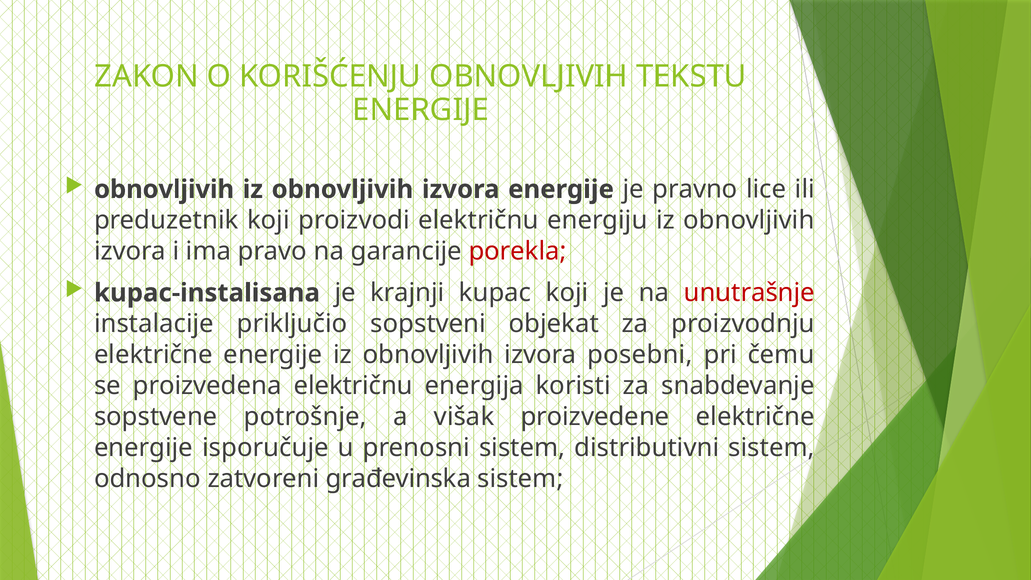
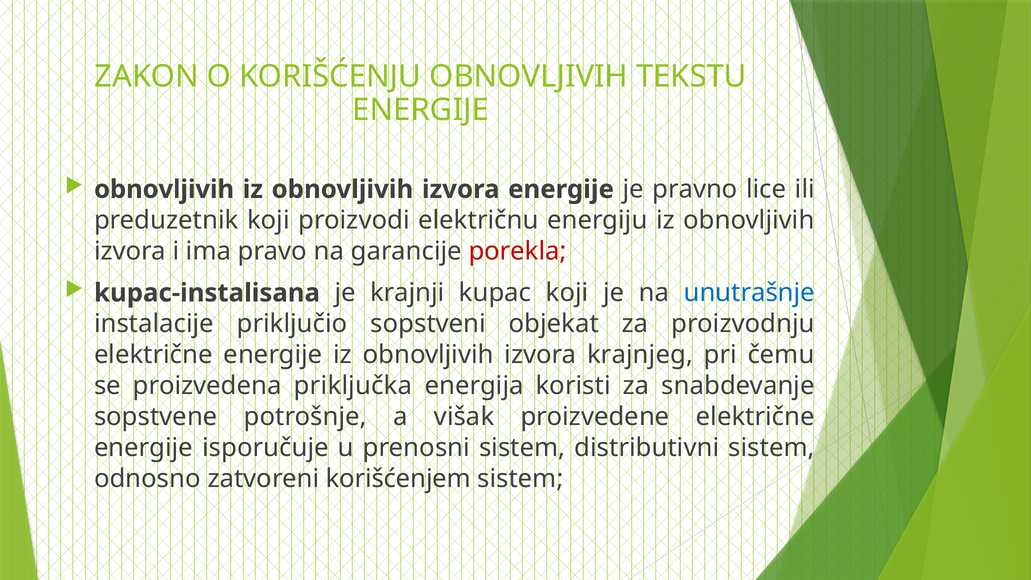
unutrašnje colour: red -> blue
posebni: posebni -> krajnjeg
proizvedena električnu: električnu -> priključka
građevinska: građevinska -> korišćenjem
